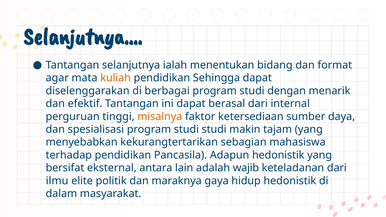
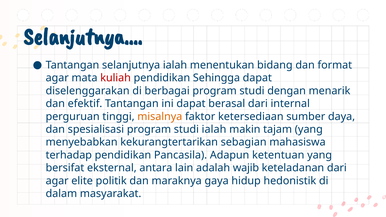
kuliah colour: orange -> red
studi studi: studi -> ialah
Adapun hedonistik: hedonistik -> ketentuan
ilmu at (57, 181): ilmu -> agar
